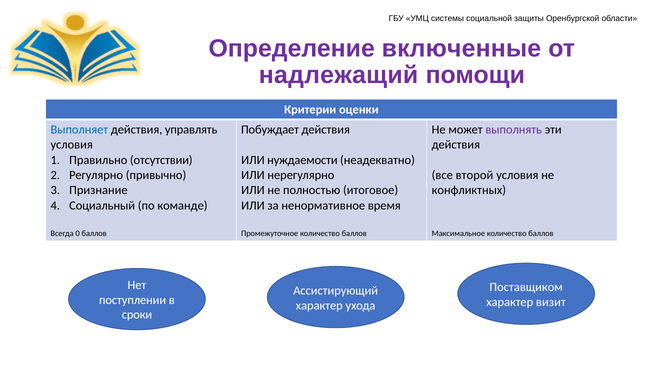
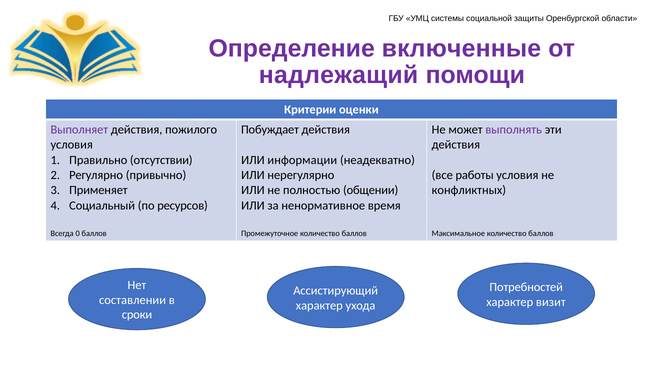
Выполняет colour: blue -> purple
управлять: управлять -> пожилого
нуждаемости: нуждаемости -> информации
второй: второй -> работы
Признание: Признание -> Применяет
итоговое: итоговое -> общении
команде: команде -> ресурсов
Поставщиком: Поставщиком -> Потребностей
поступлении: поступлении -> составлении
